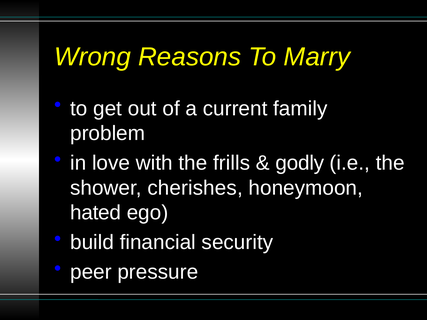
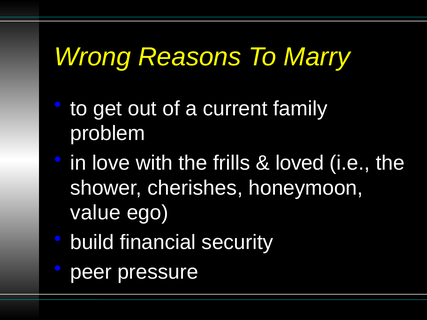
godly: godly -> loved
hated: hated -> value
